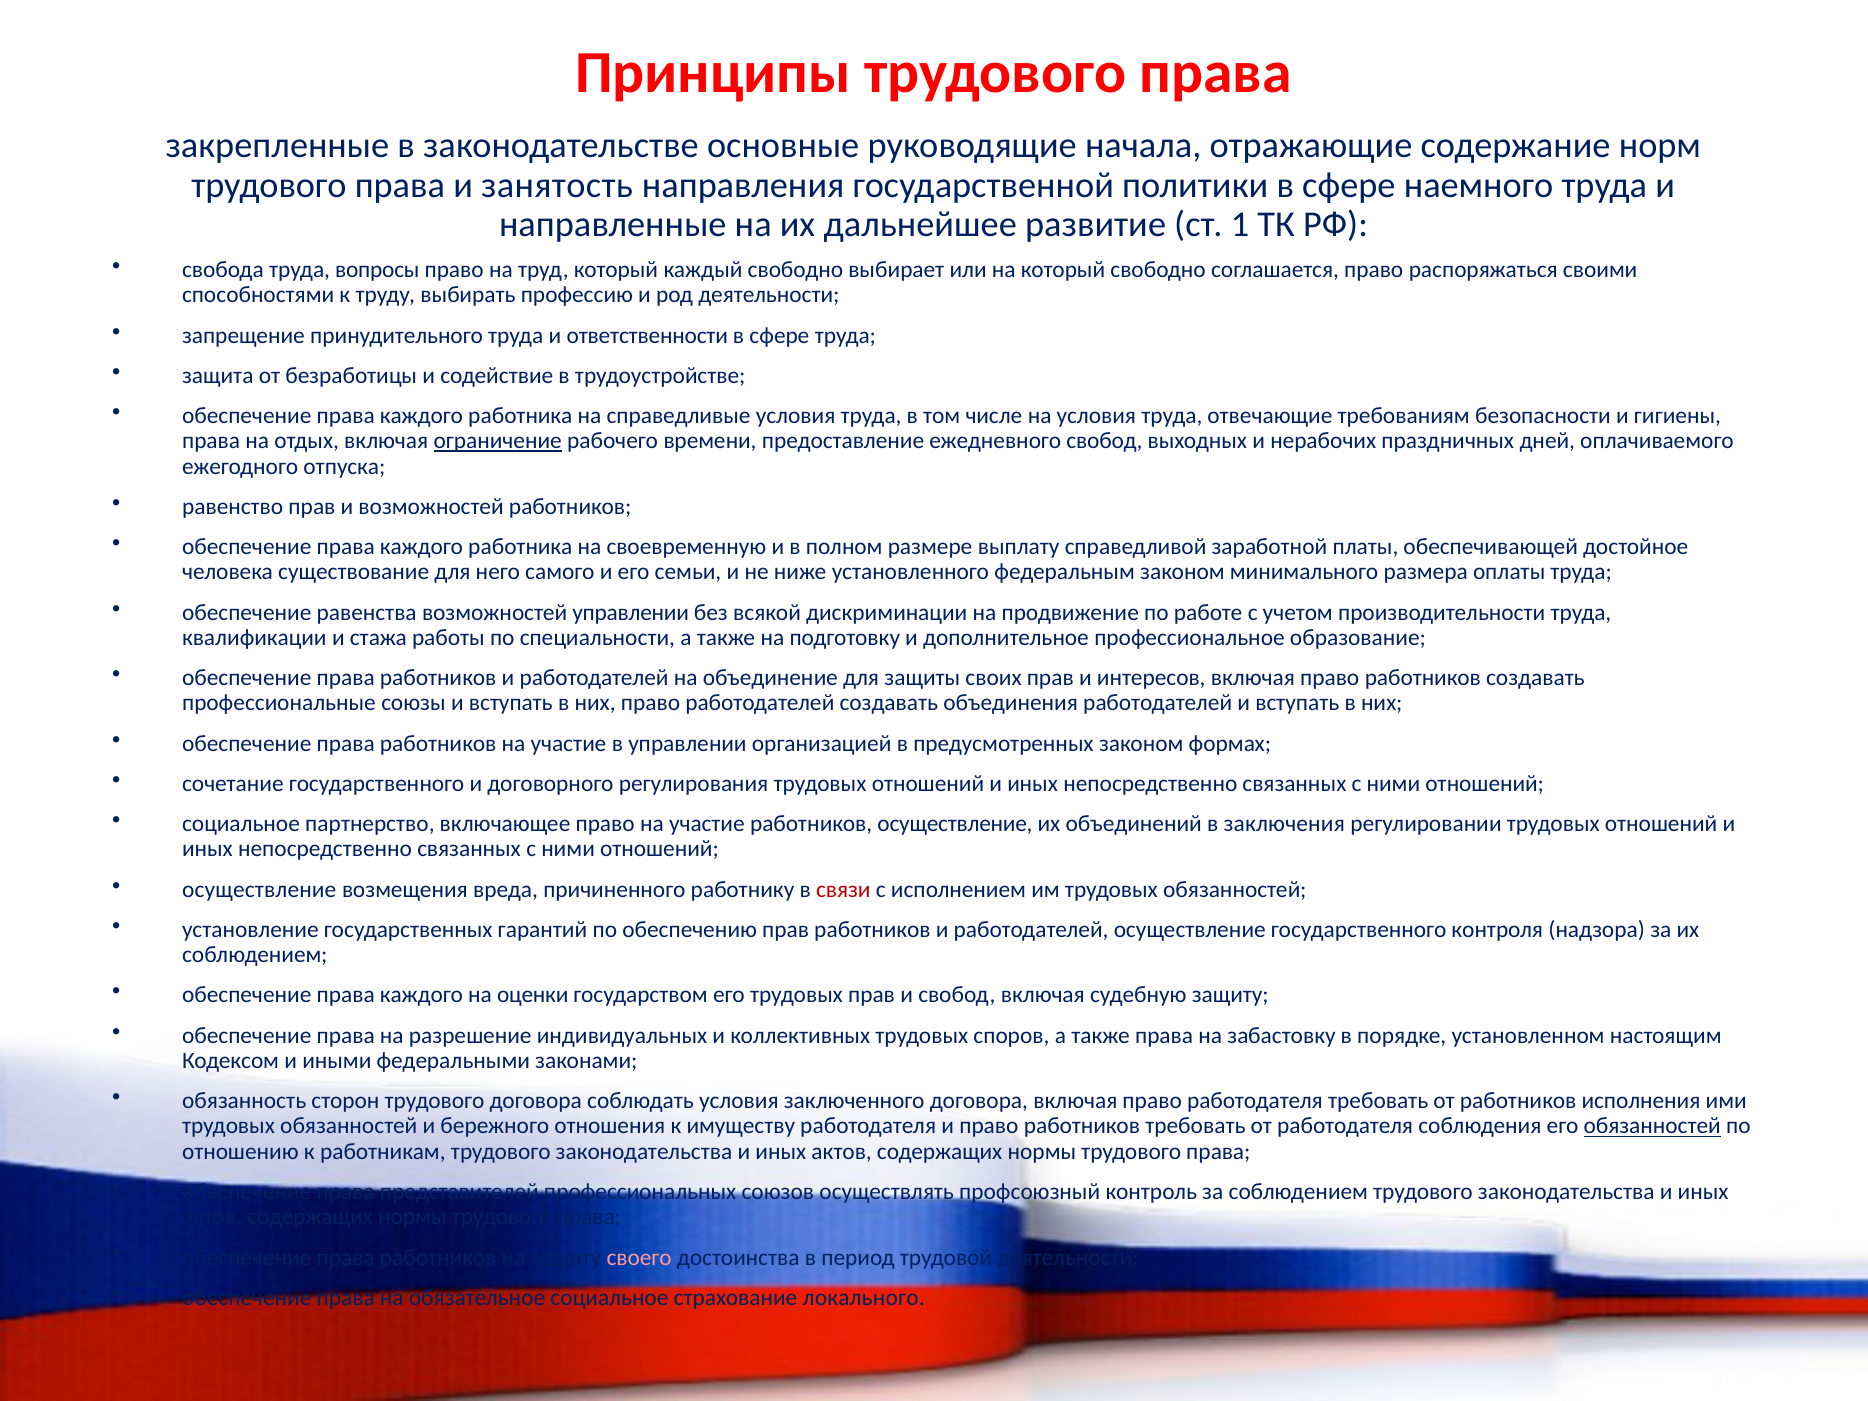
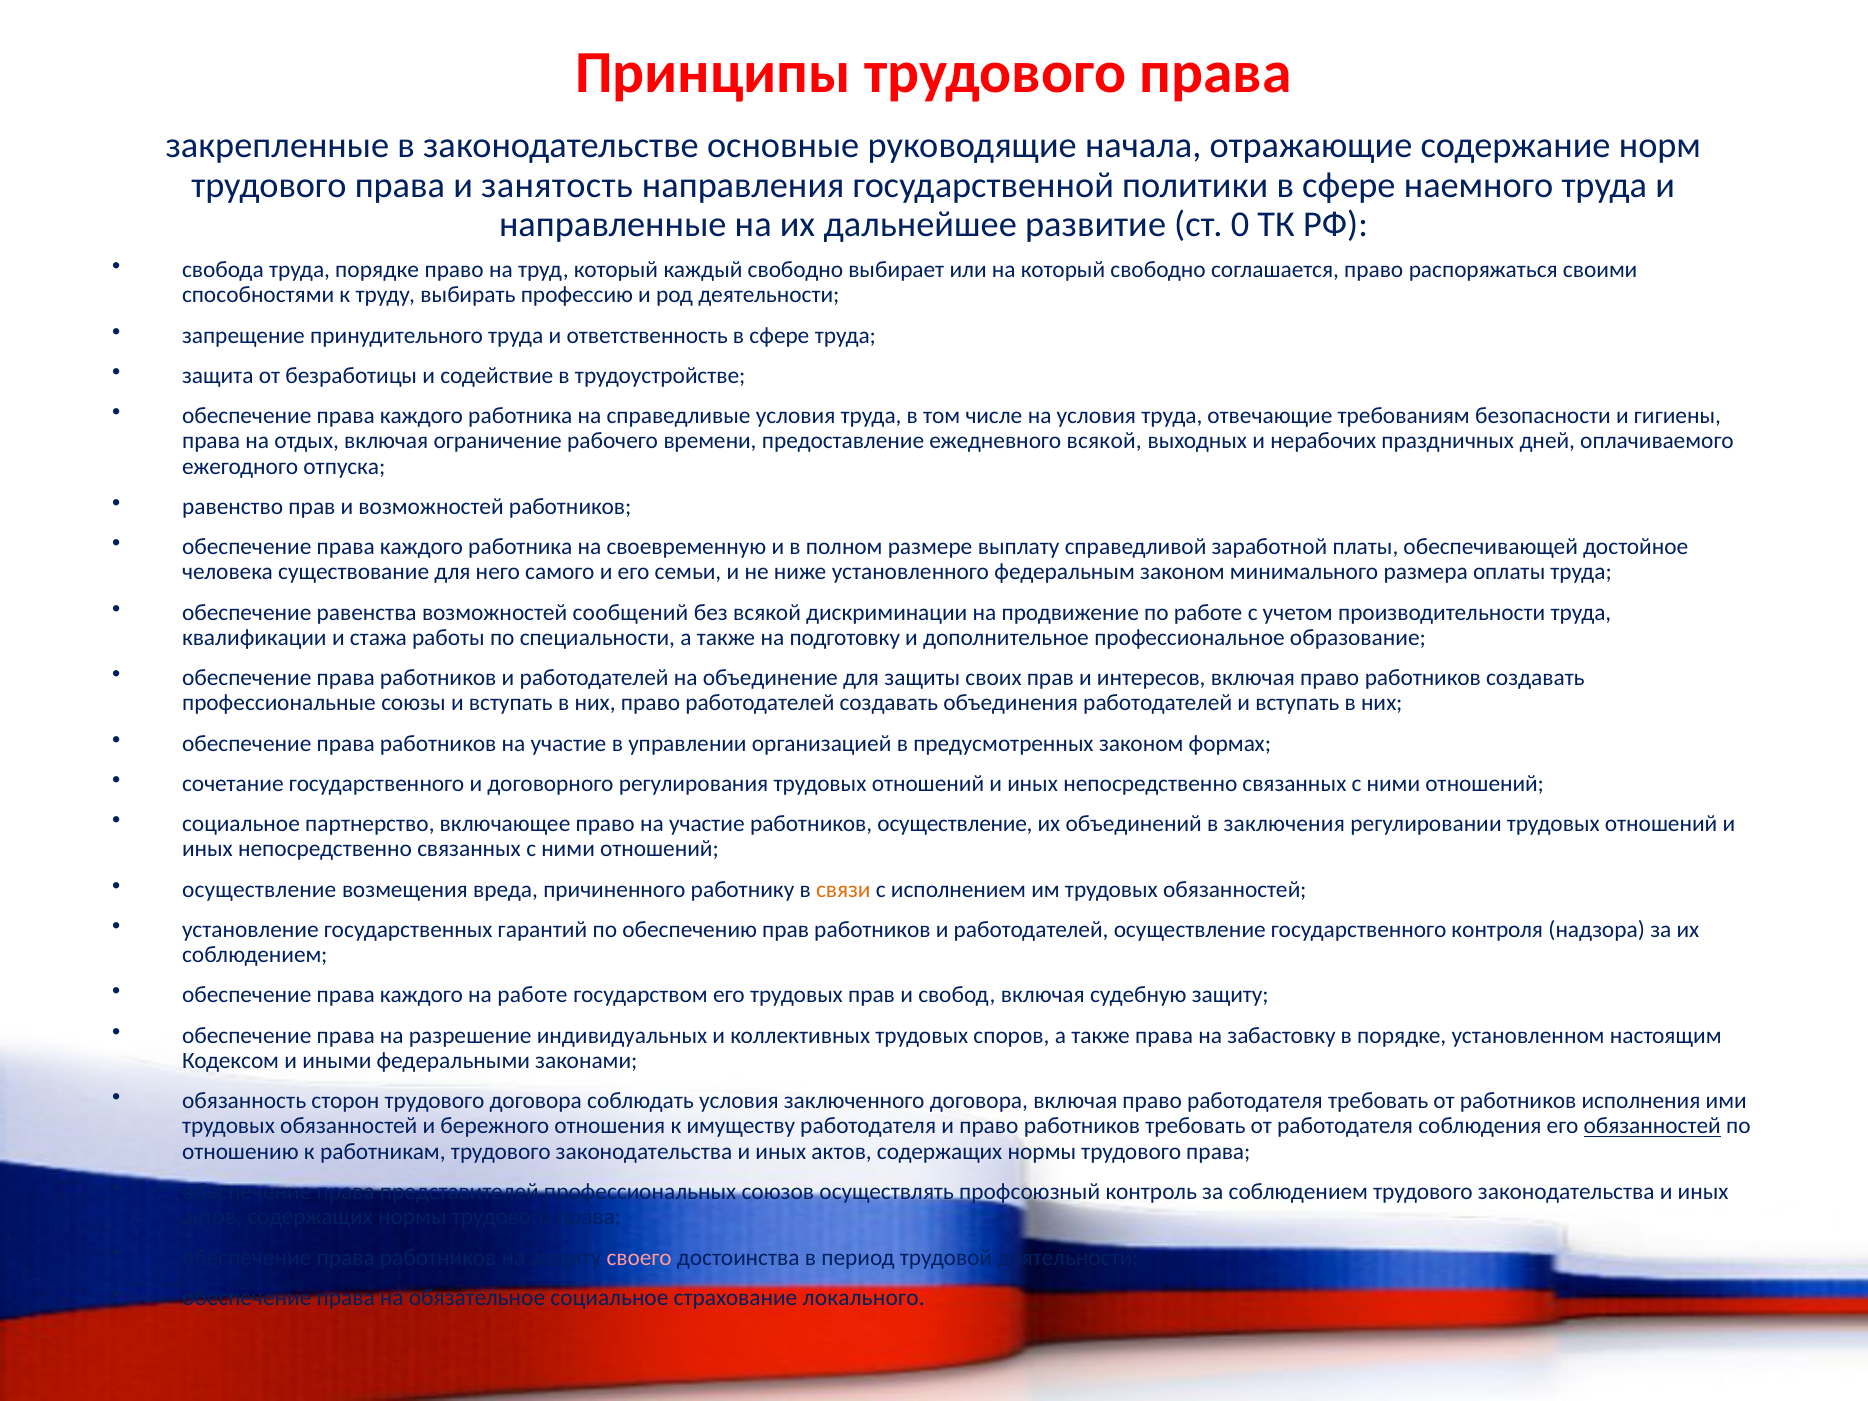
1: 1 -> 0
труда вопросы: вопросы -> порядке
ответственности: ответственности -> ответственность
ограничение underline: present -> none
ежедневного свобод: свобод -> всякой
возможностей управлении: управлении -> сообщений
связи colour: red -> orange
на оценки: оценки -> работе
